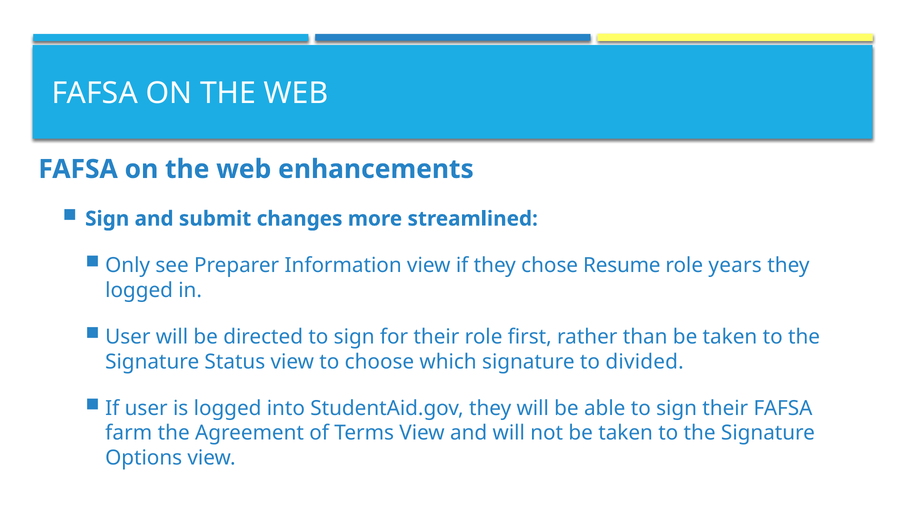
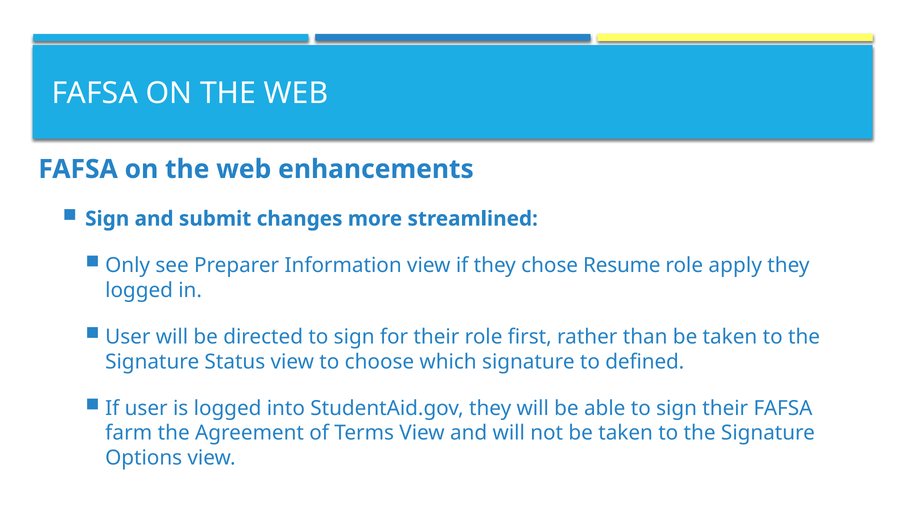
years: years -> apply
divided: divided -> defined
